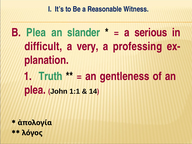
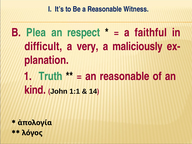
slander: slander -> respect
serious: serious -> faithful
professing: professing -> maliciously
an gentleness: gentleness -> reasonable
plea at (35, 90): plea -> kind
